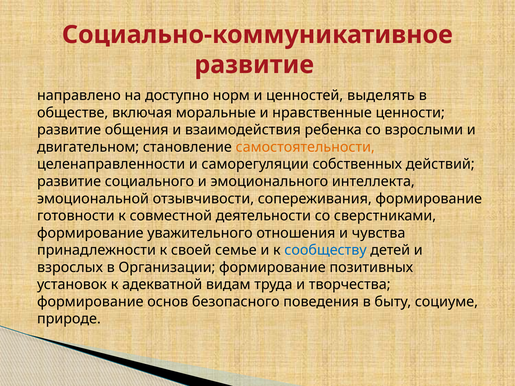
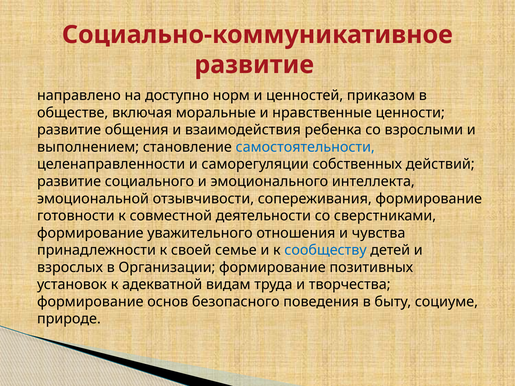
выделять: выделять -> приказом
двигательном: двигательном -> выполнением
самостоятельности colour: orange -> blue
